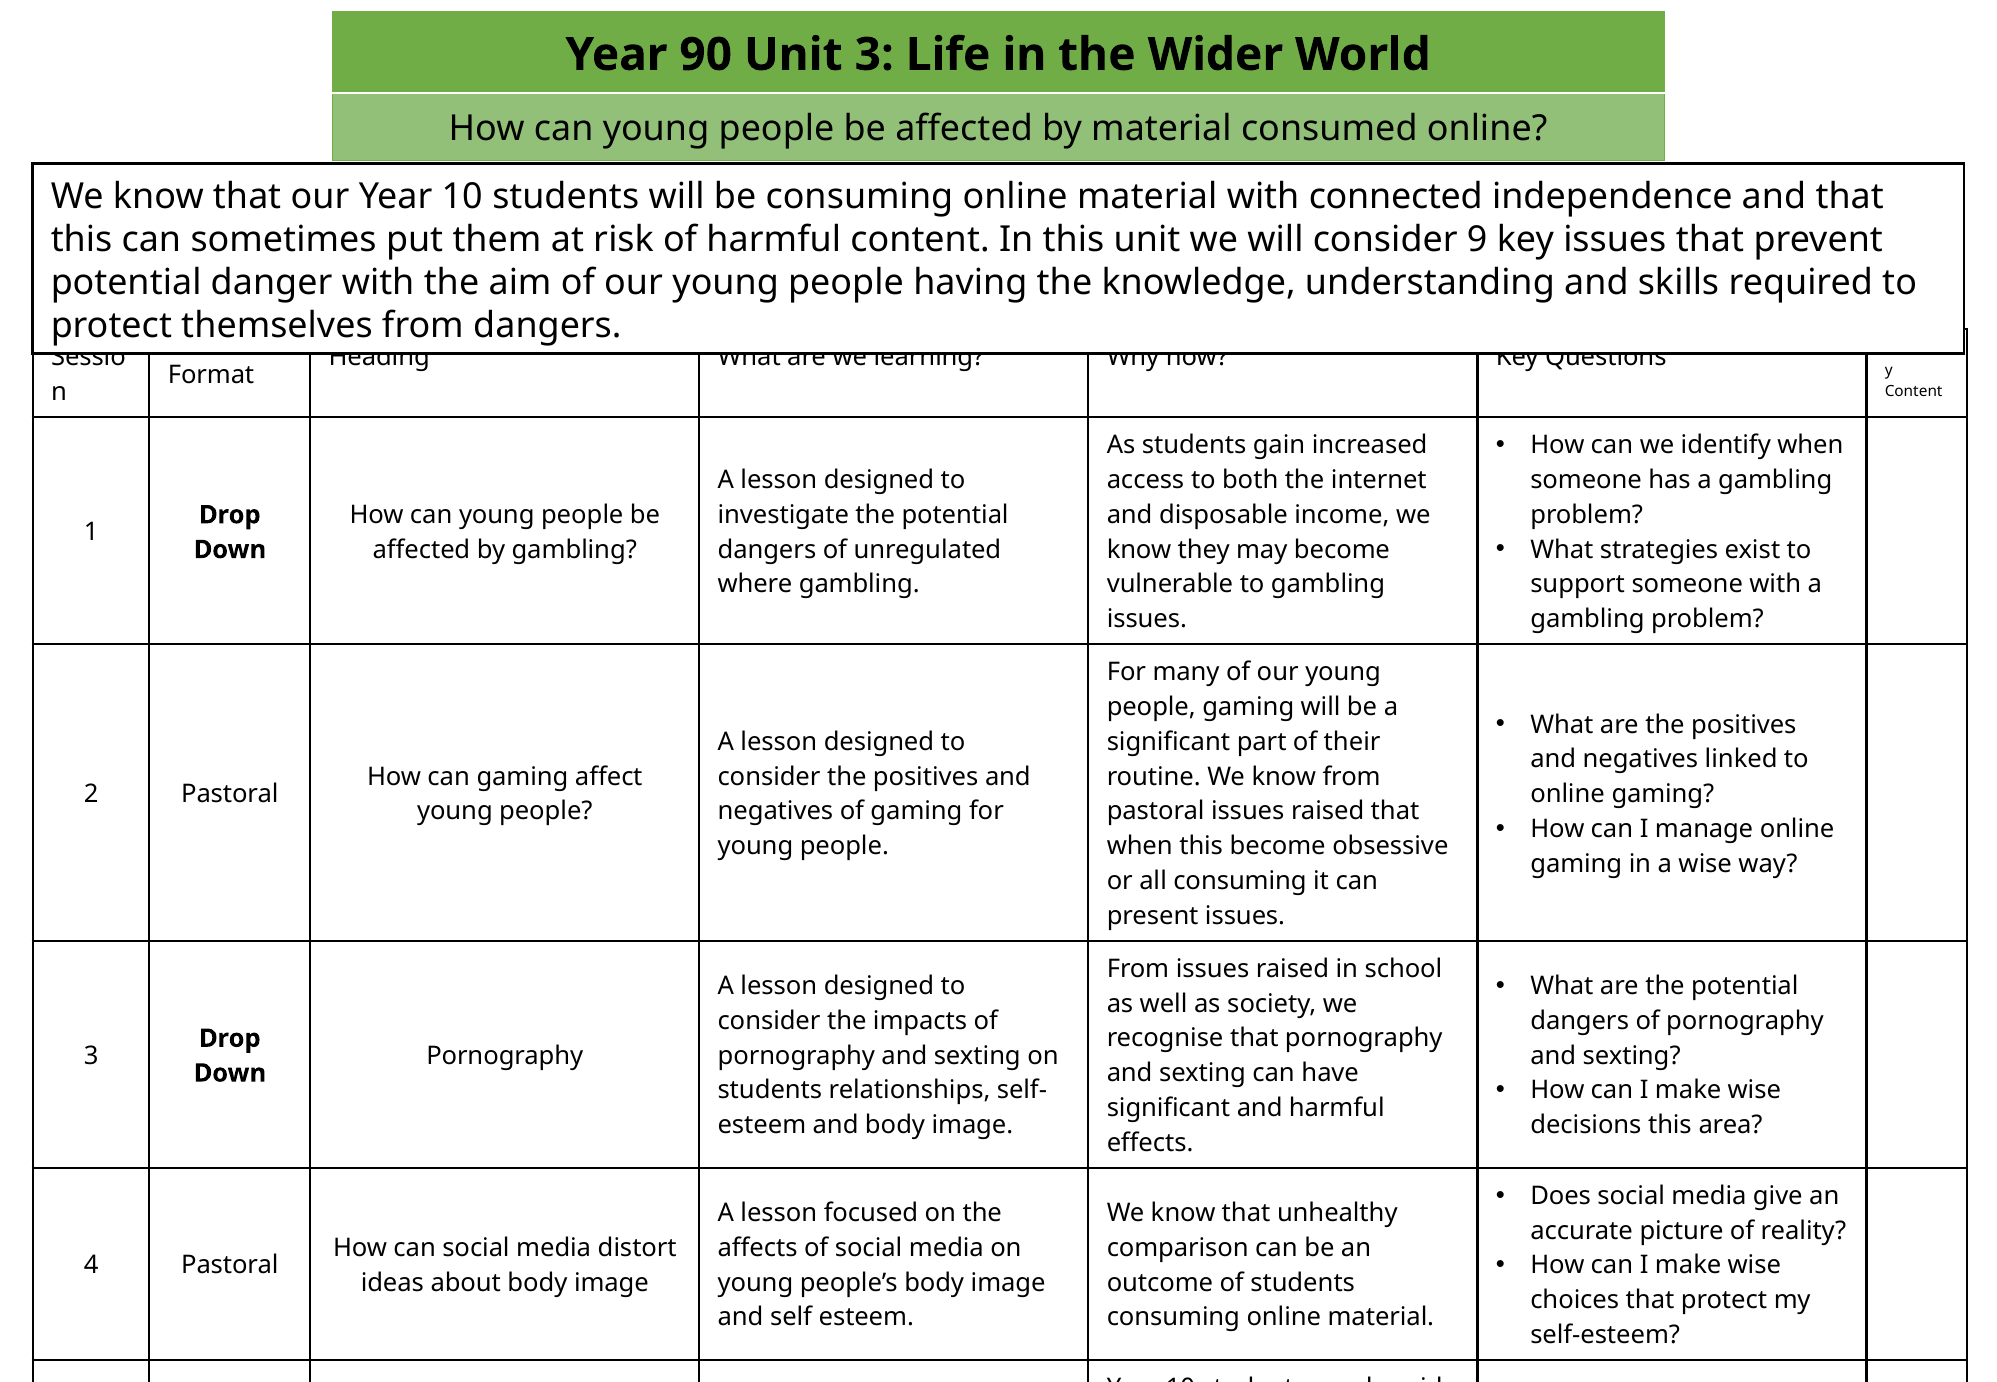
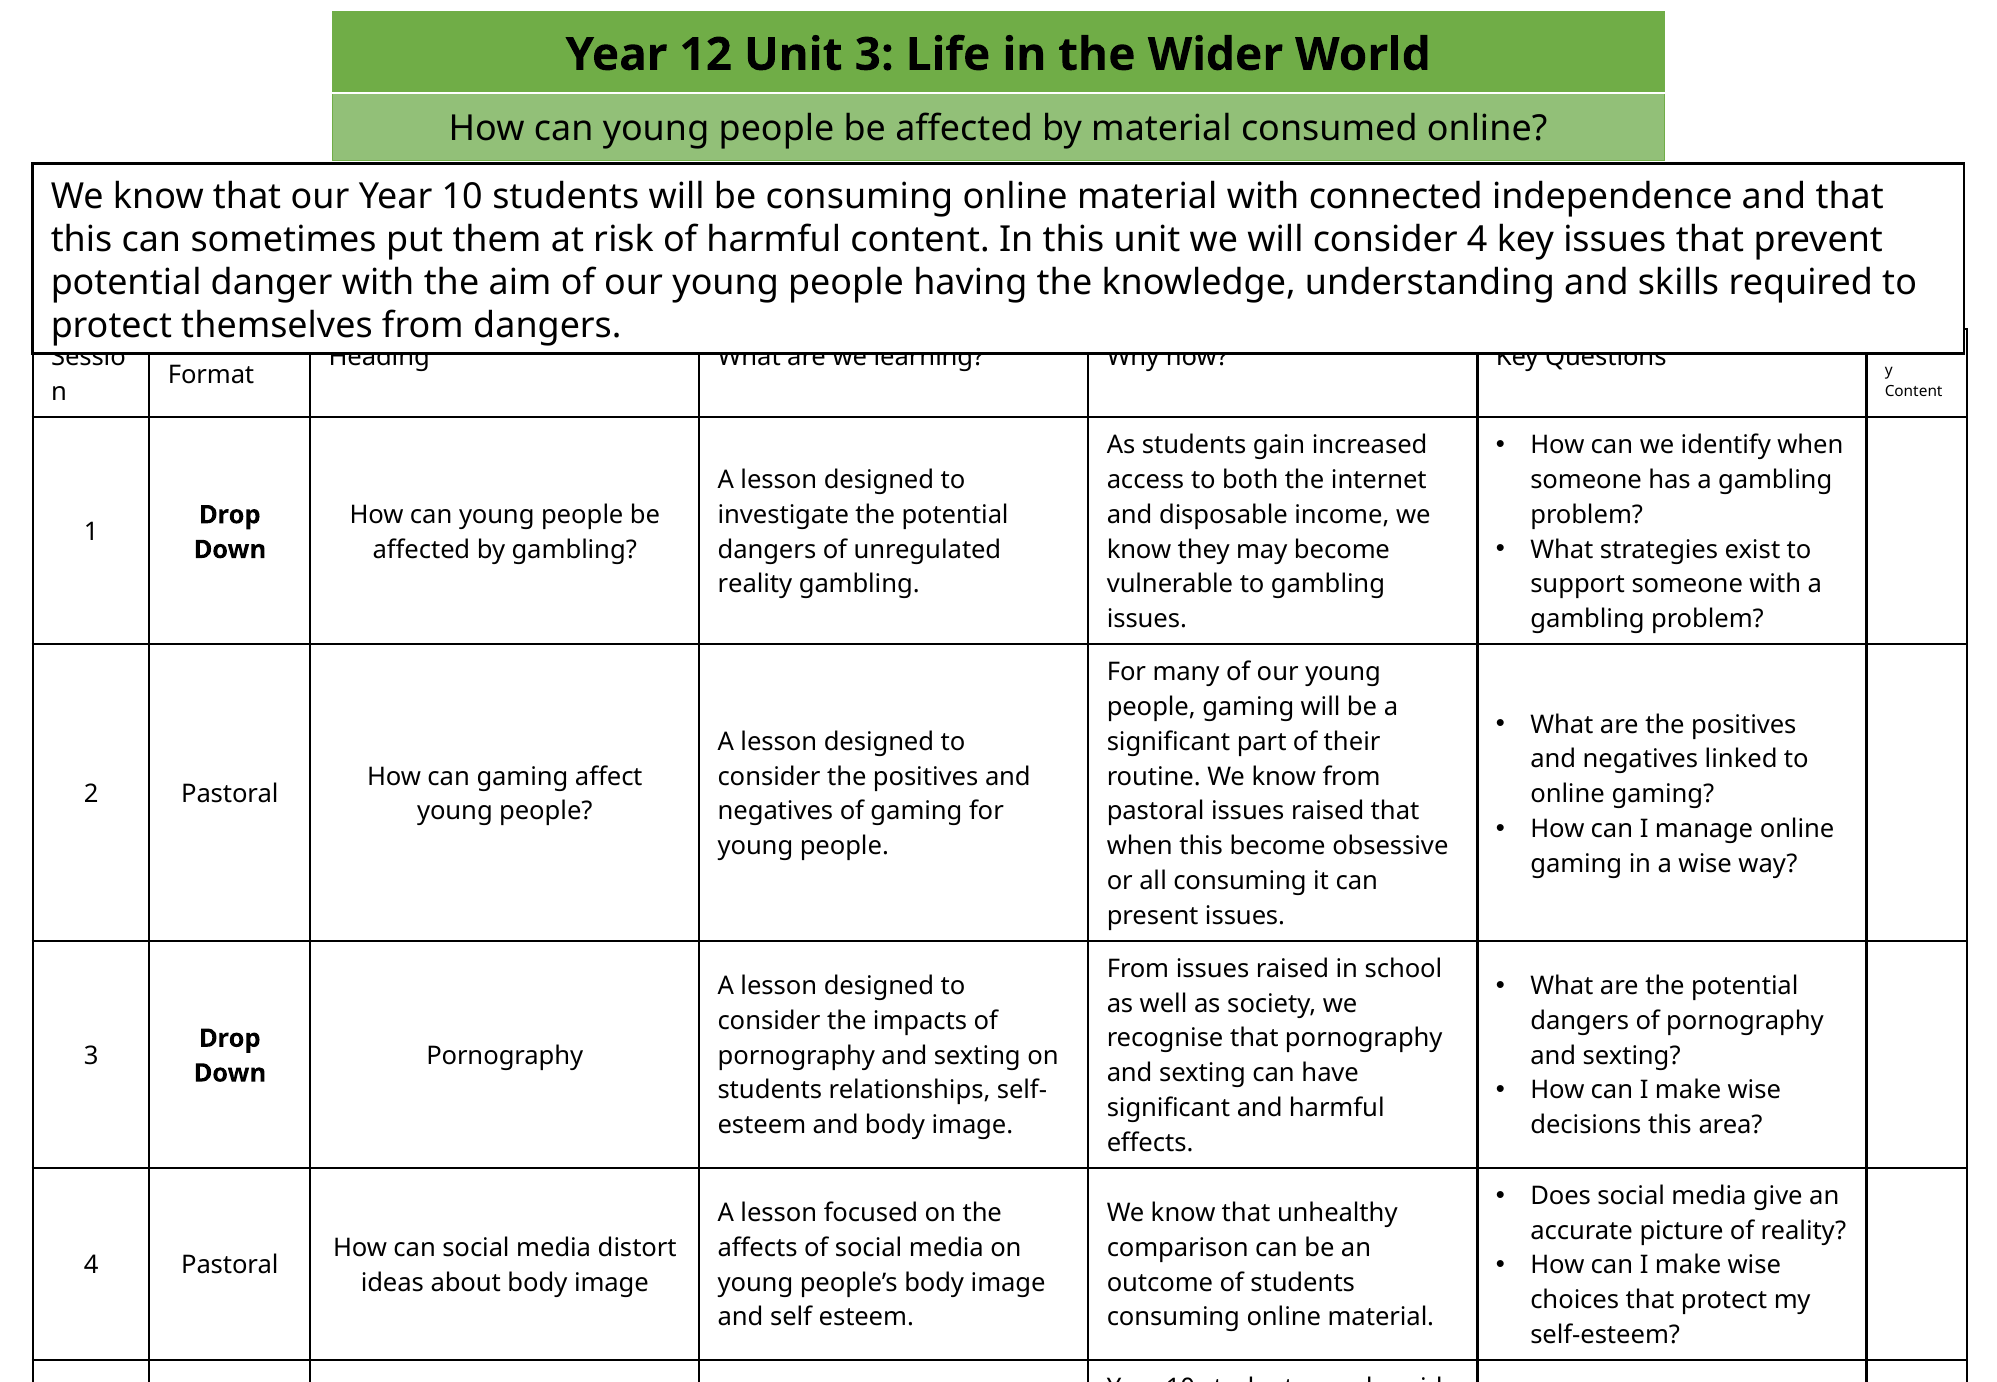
90: 90 -> 12
consider 9: 9 -> 4
where at (755, 585): where -> reality
